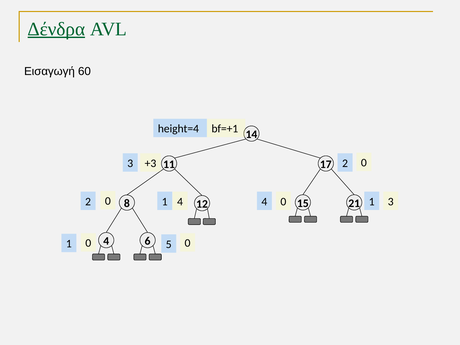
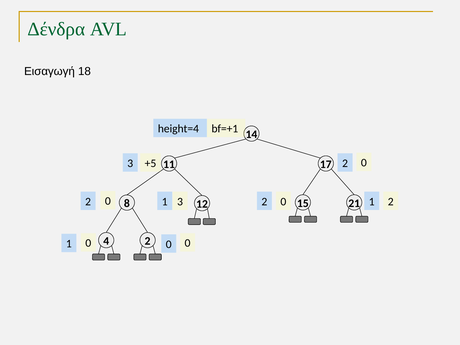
Δένδρα underline: present -> none
60: 60 -> 18
+3: +3 -> +5
0 4: 4 -> 3
0 3: 3 -> 2
4 at (264, 202): 4 -> 2
4 6: 6 -> 2
1 5: 5 -> 0
